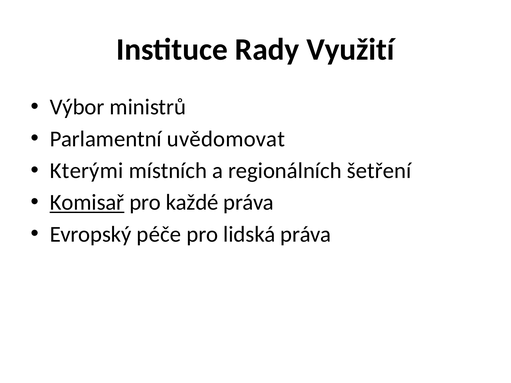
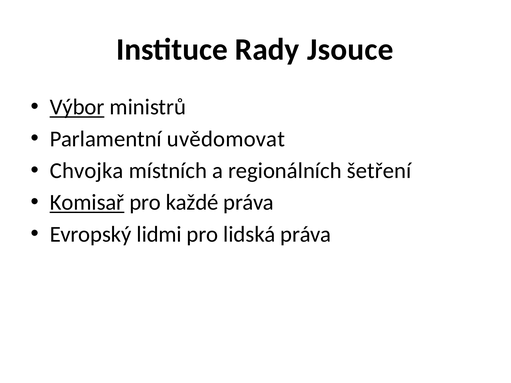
Využití: Využití -> Jsouce
Výbor underline: none -> present
Kterými: Kterými -> Chvojka
péče: péče -> lidmi
